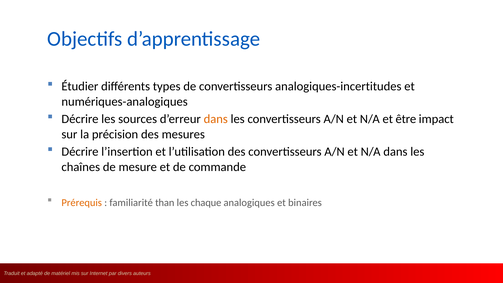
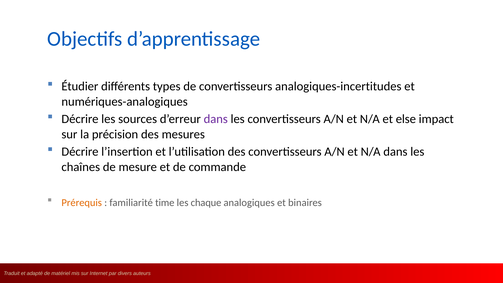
dans at (216, 119) colour: orange -> purple
être: être -> else
than: than -> time
